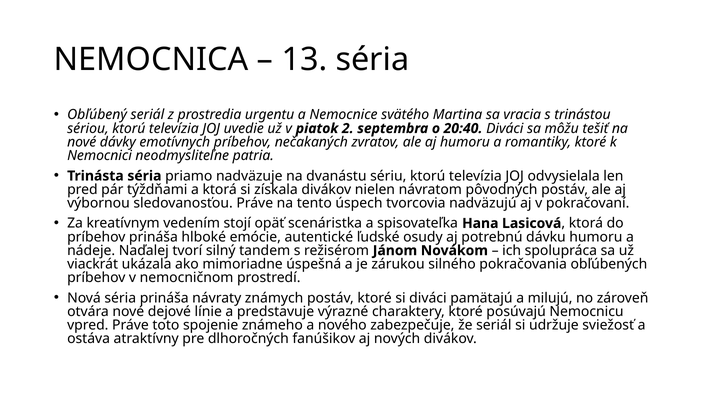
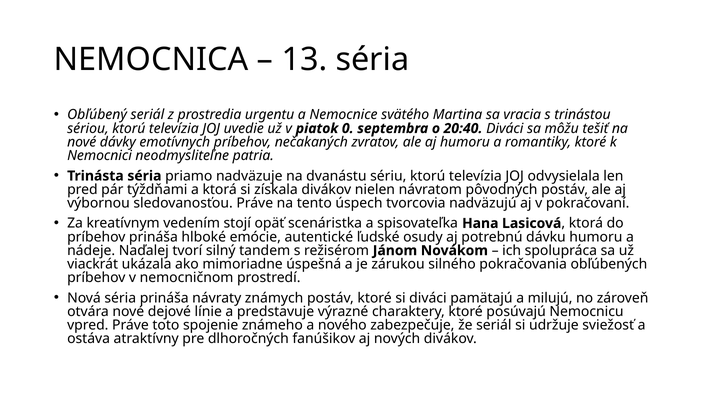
2: 2 -> 0
